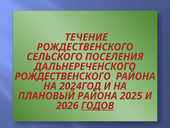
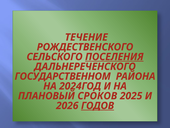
ПОСЕЛЕНИЯ underline: none -> present
РОЖДЕСТВЕНСКОГО at (63, 76): РОЖДЕСТВЕНСКОГО -> ГОСУДАРСТВЕННОМ
ПЛАНОВЫЙ РАЙОНА: РАЙОНА -> СРОКОВ
